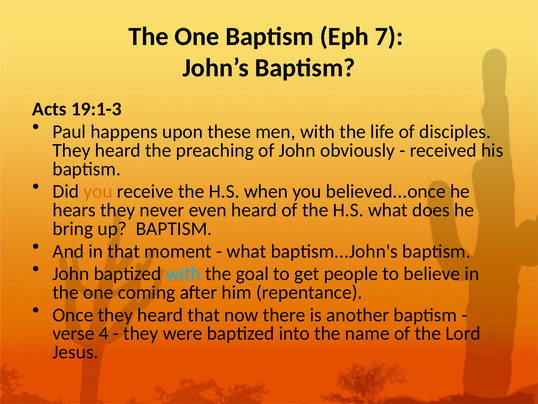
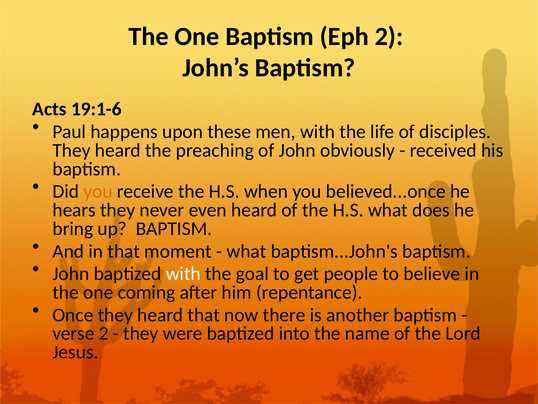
Eph 7: 7 -> 2
19:1-3: 19:1-3 -> 19:1-6
with at (183, 273) colour: light blue -> white
verse 4: 4 -> 2
